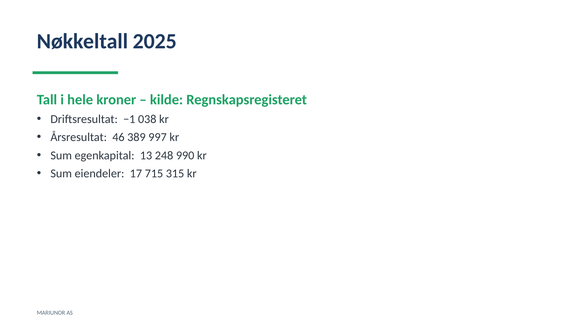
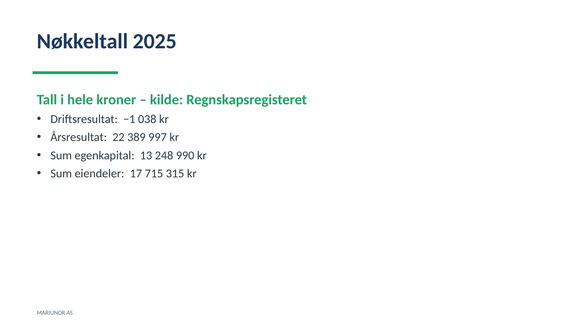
46: 46 -> 22
